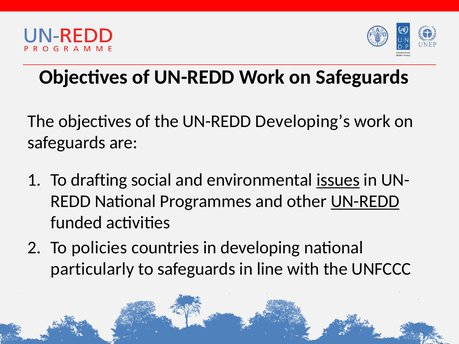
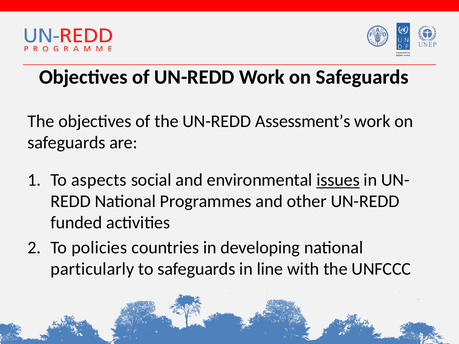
Developing’s: Developing’s -> Assessment’s
drafting: drafting -> aspects
UN-REDD at (365, 202) underline: present -> none
